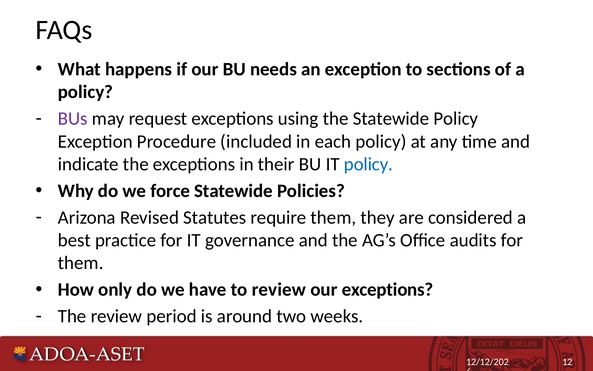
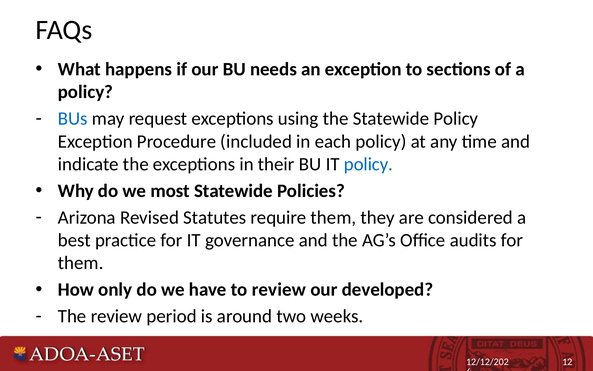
BUs colour: purple -> blue
force: force -> most
our exceptions: exceptions -> developed
